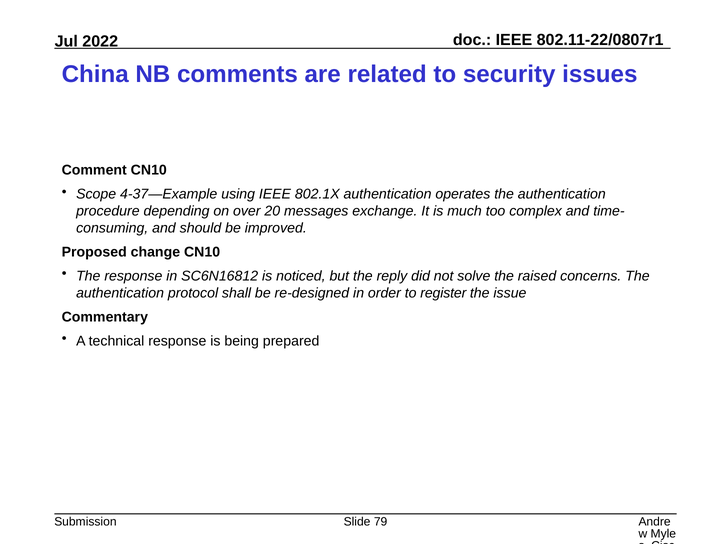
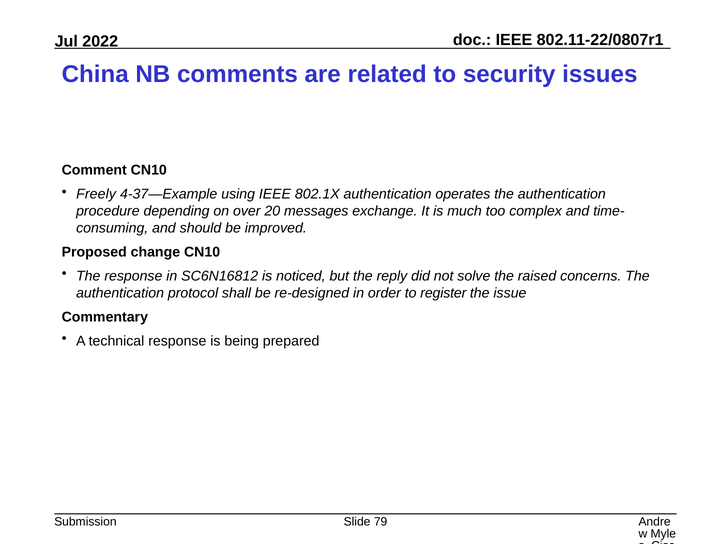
Scope: Scope -> Freely
